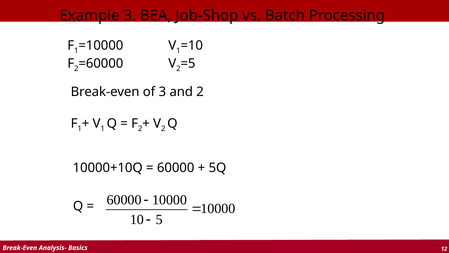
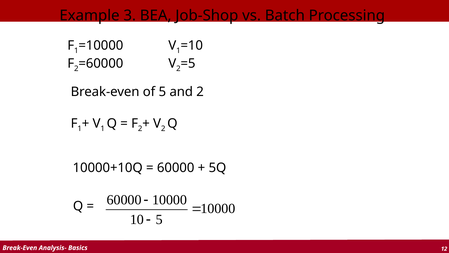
of 3: 3 -> 5
